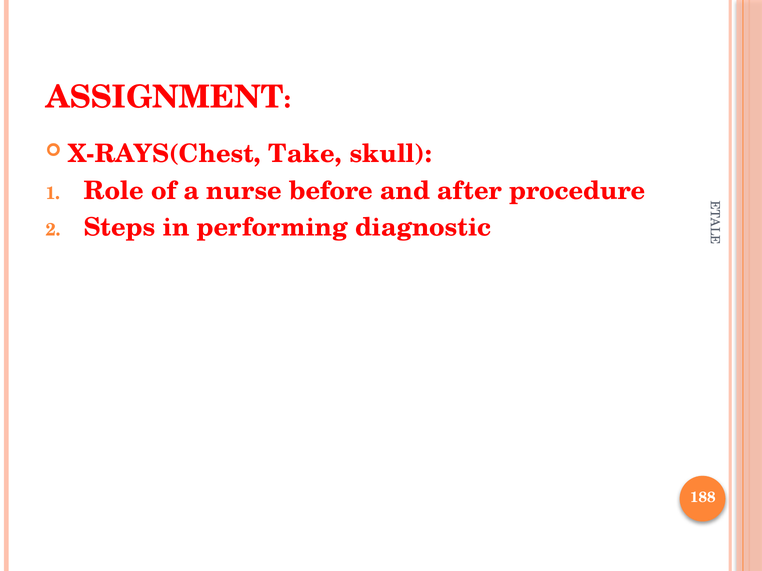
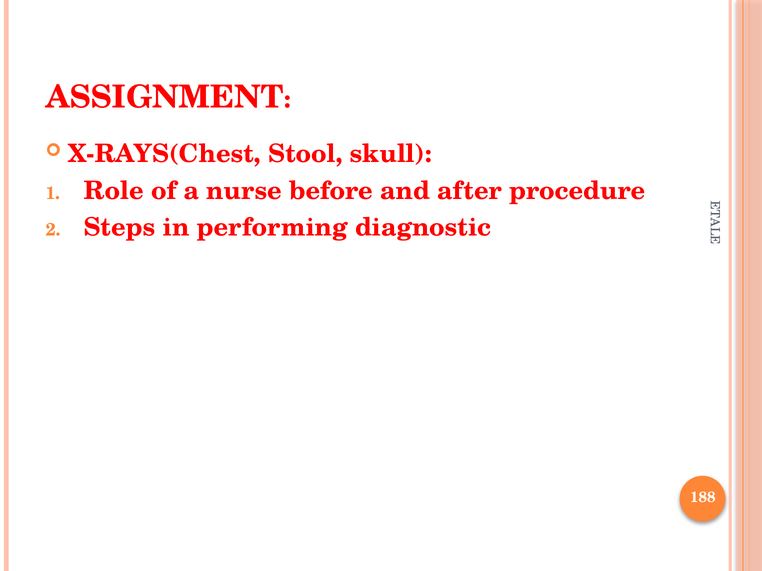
Take: Take -> Stool
